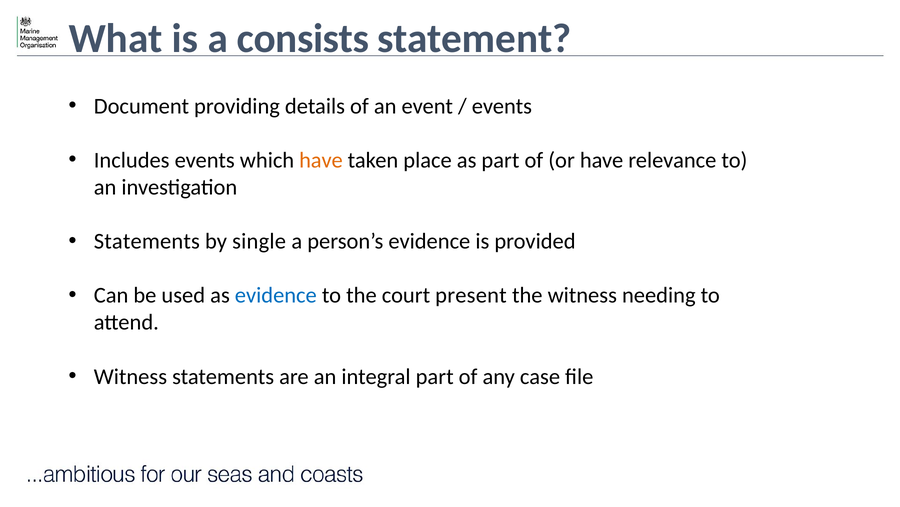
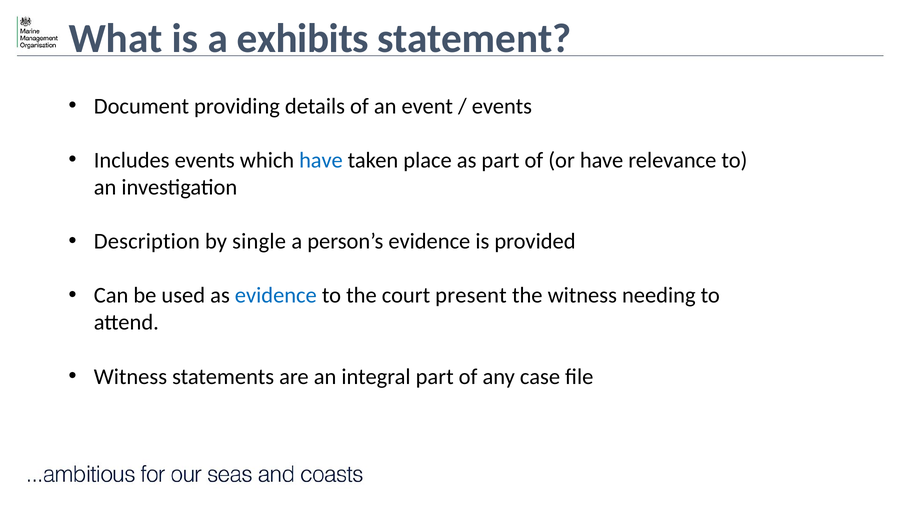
consists: consists -> exhibits
have at (321, 160) colour: orange -> blue
Statements at (147, 241): Statements -> Description
